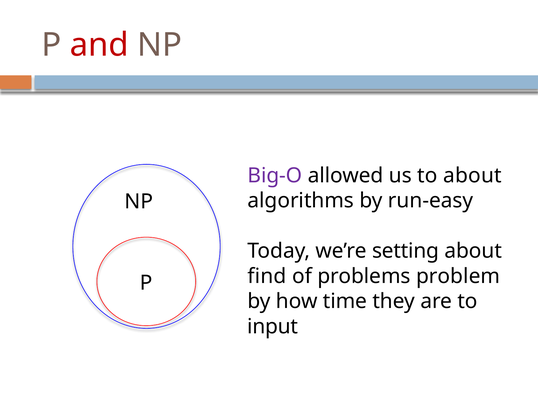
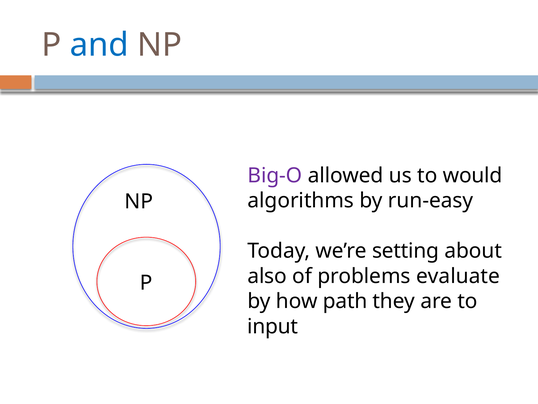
and colour: red -> blue
to about: about -> would
find: find -> also
problem: problem -> evaluate
time: time -> path
